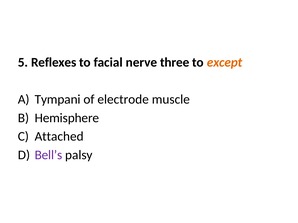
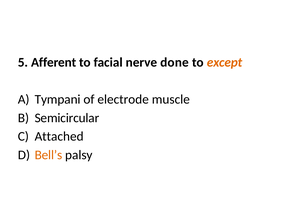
Reflexes: Reflexes -> Afferent
three: three -> done
Hemisphere: Hemisphere -> Semicircular
Bell’s colour: purple -> orange
